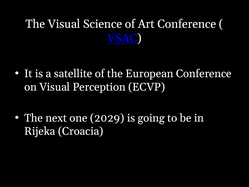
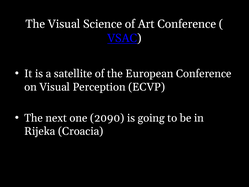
2029: 2029 -> 2090
